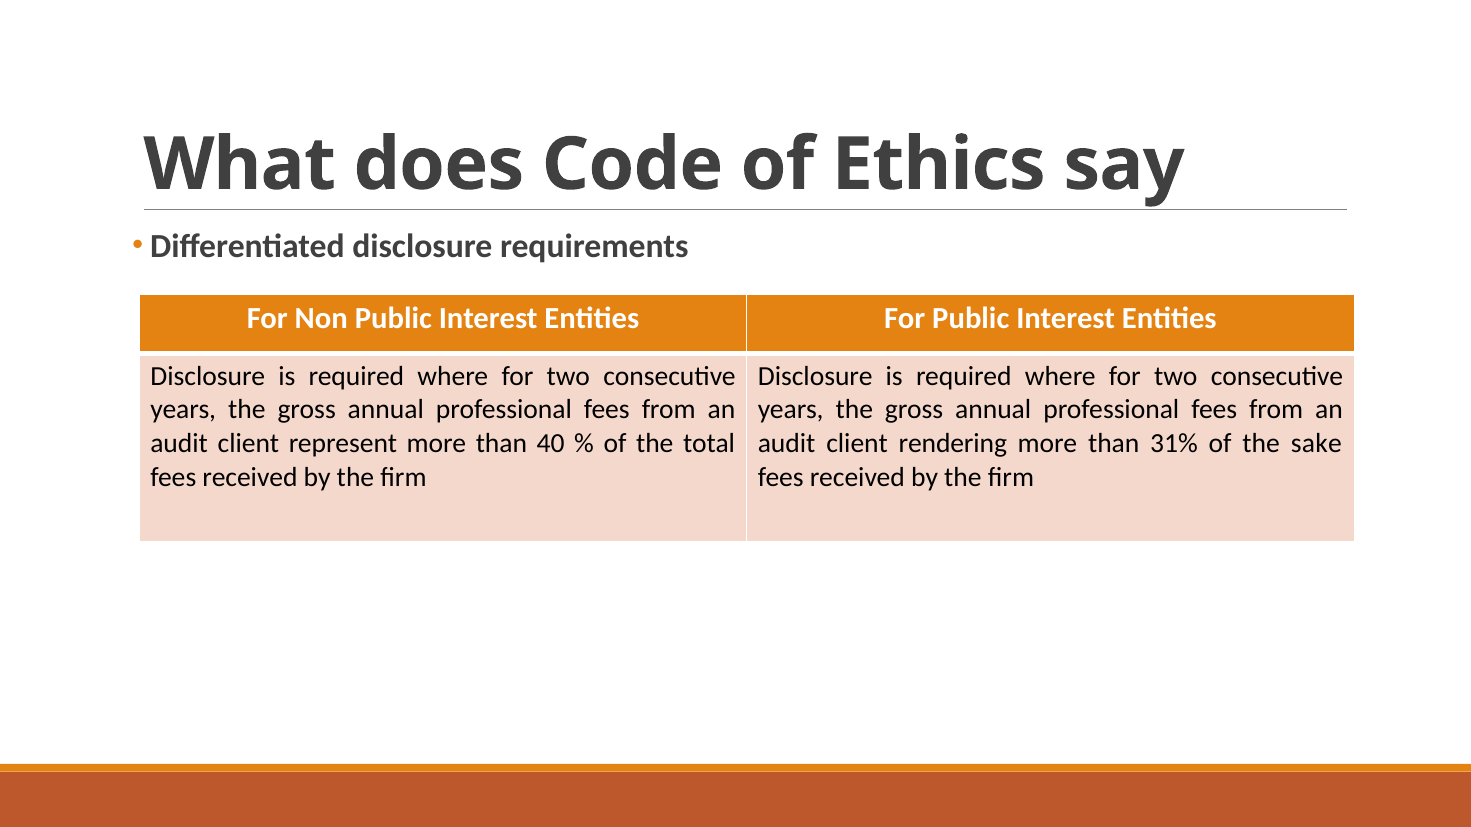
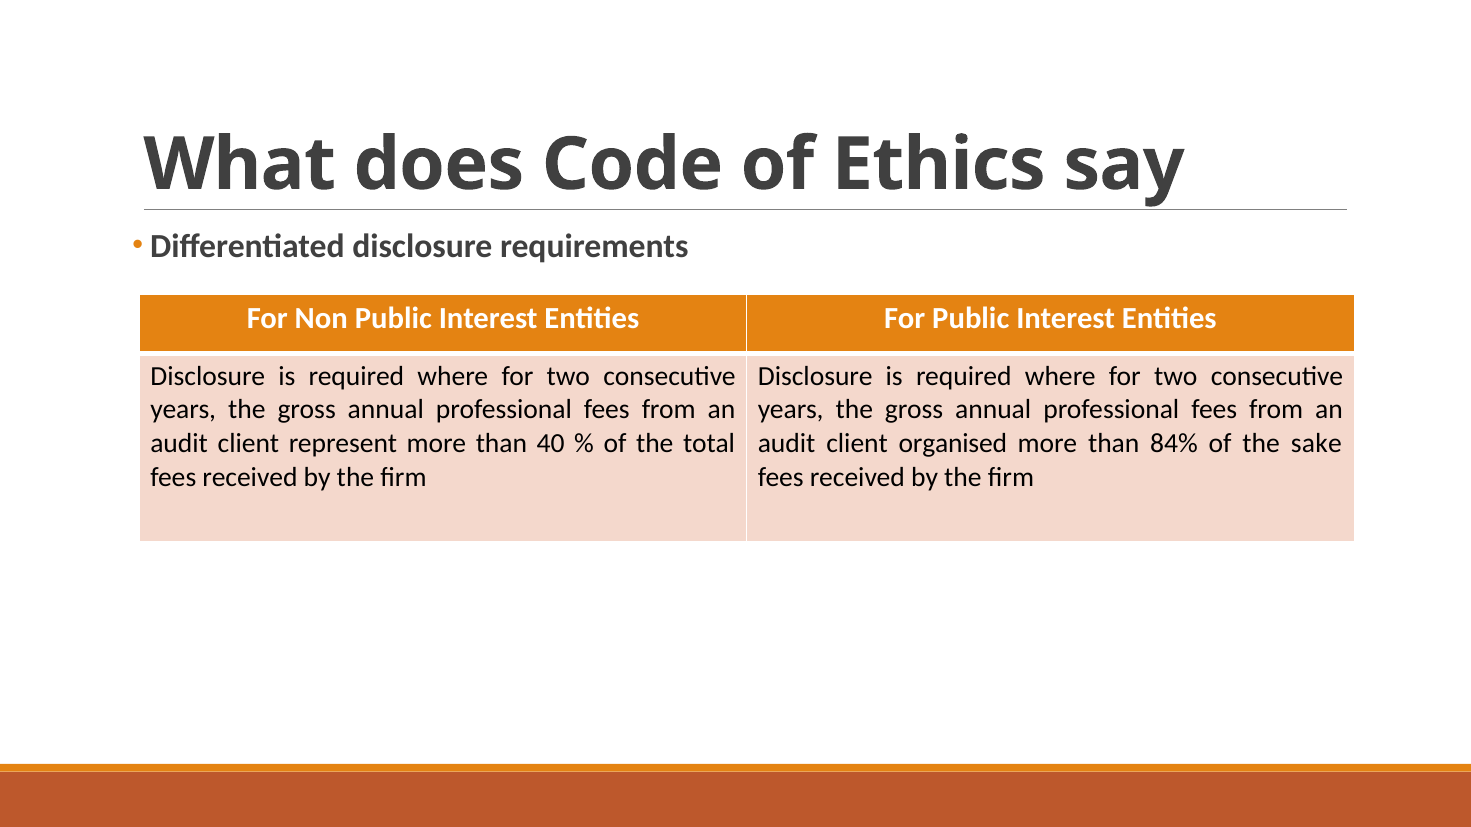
rendering: rendering -> organised
31%: 31% -> 84%
